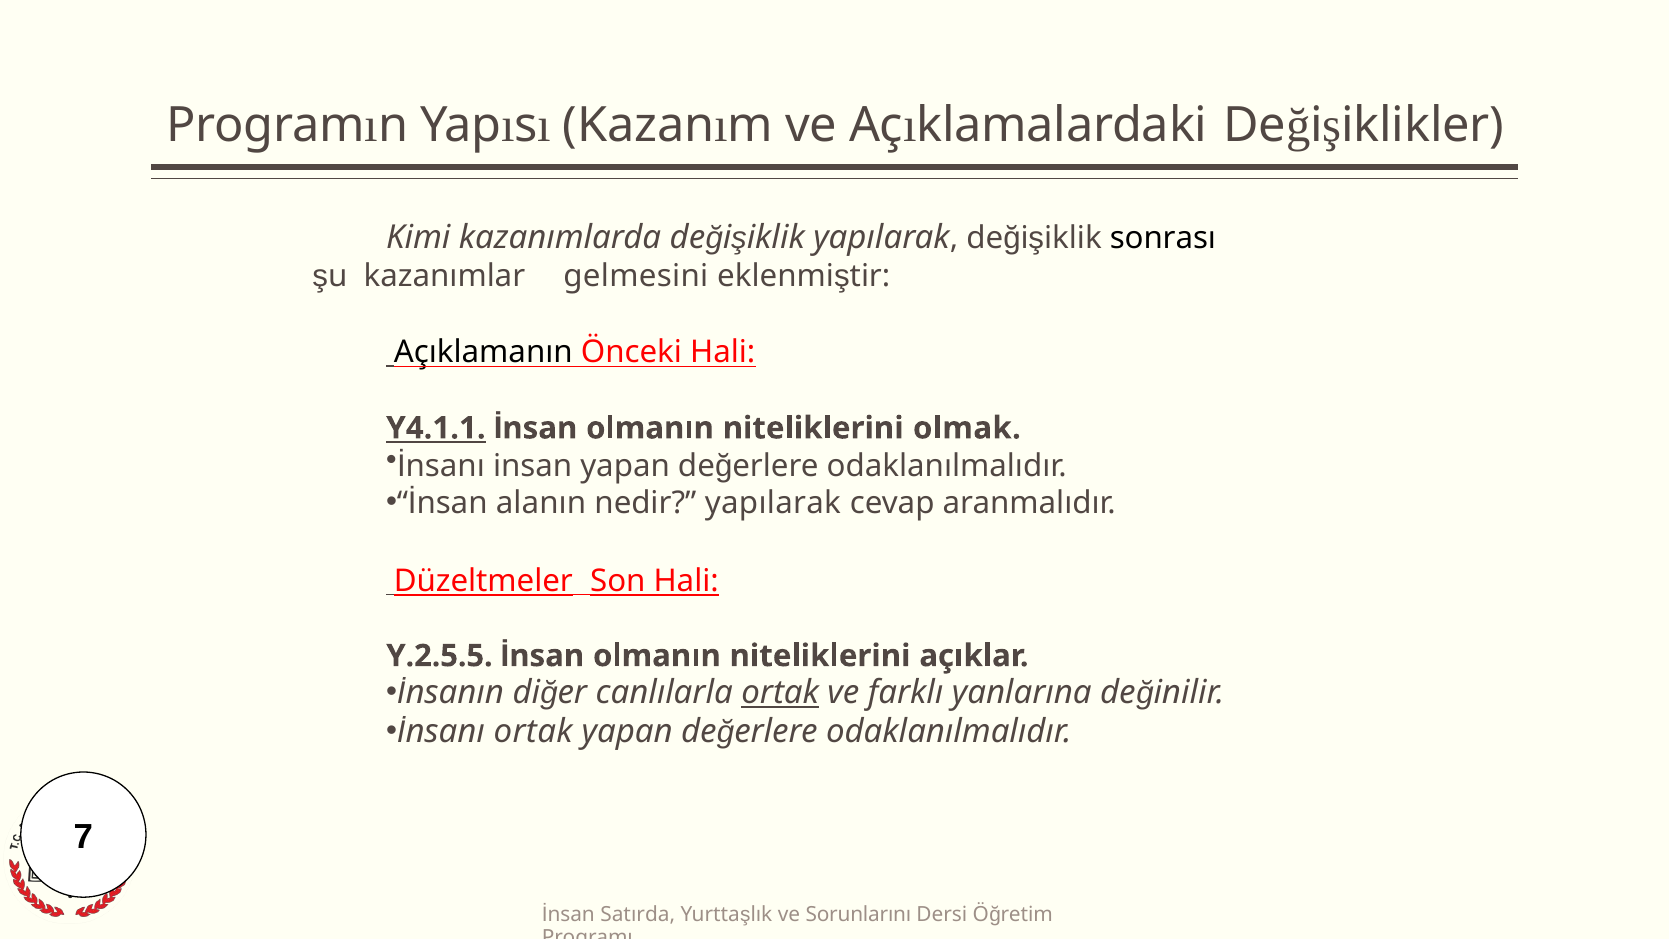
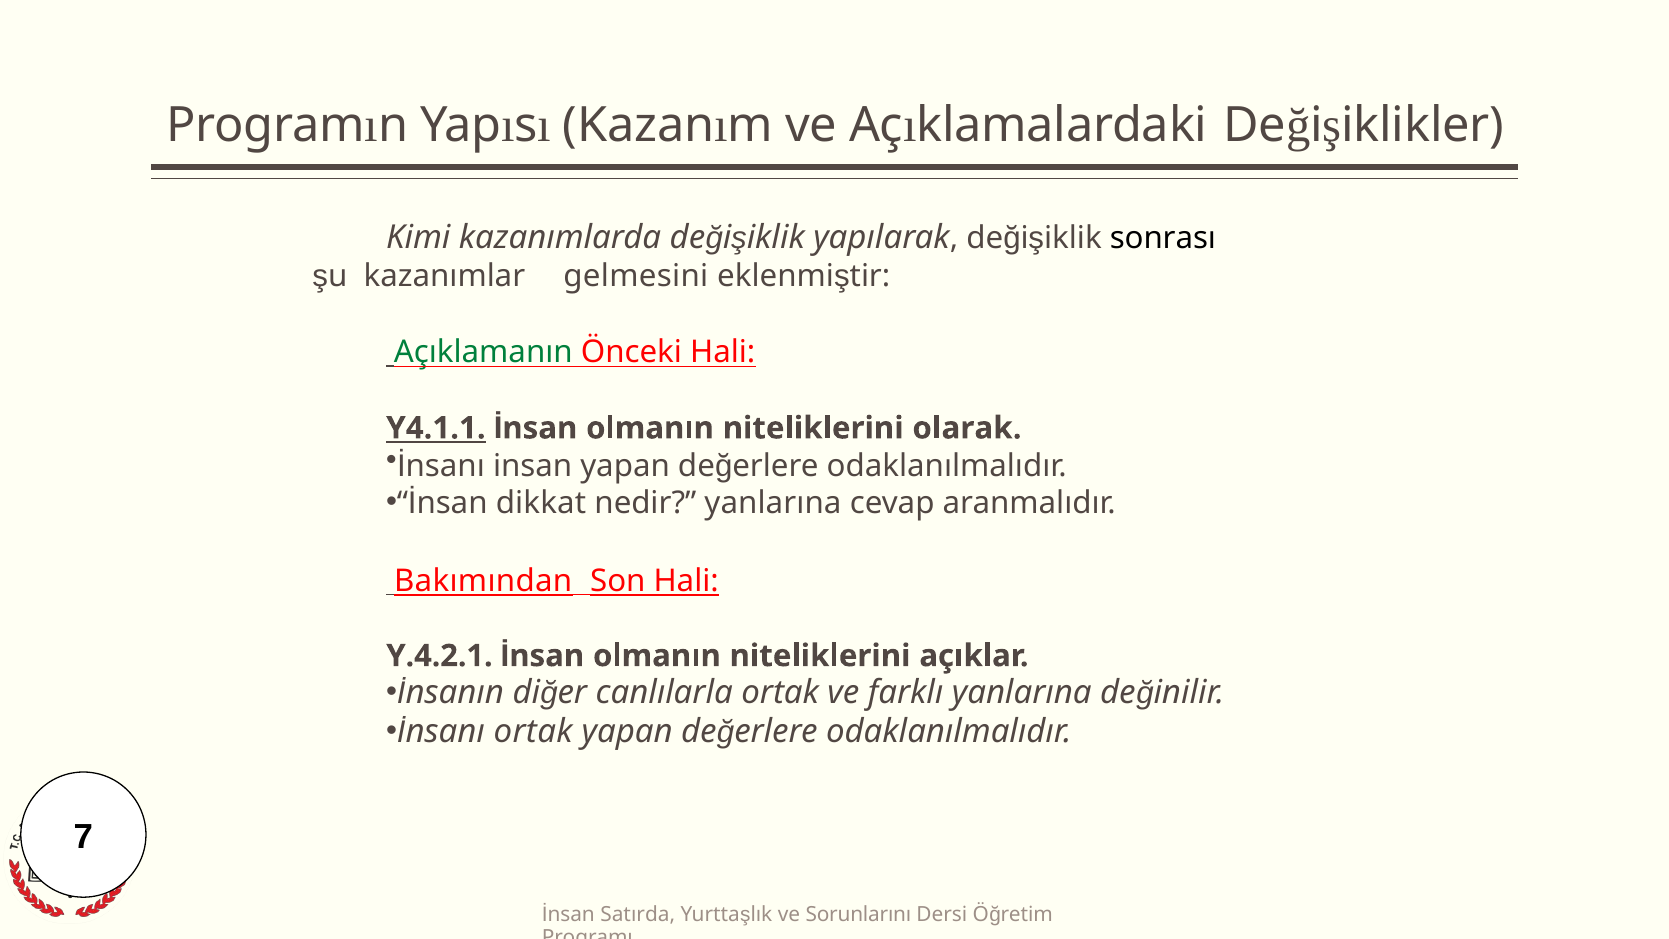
Açıklamanın colour: black -> green
olmak: olmak -> olarak
alanın: alanın -> dikkat
nedir yapılarak: yapılarak -> yanlarına
Düzeltmeler: Düzeltmeler -> Bakımından
Y.2.5.5: Y.2.5.5 -> Y.4.2.1
ortak at (780, 693) underline: present -> none
